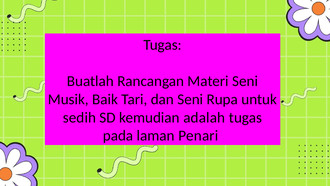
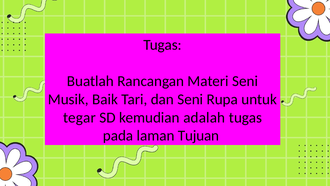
sedih: sedih -> tegar
Penari: Penari -> Tujuan
